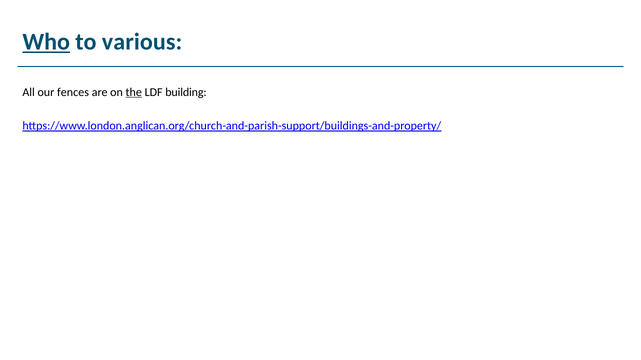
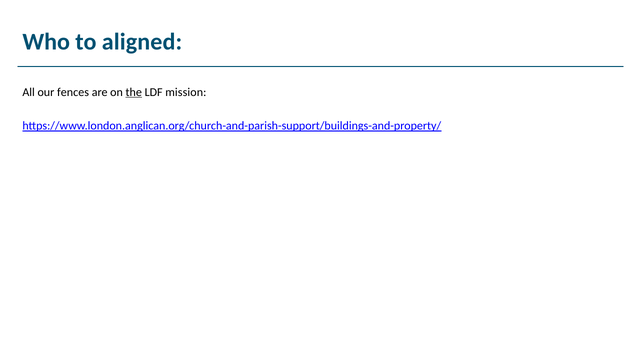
Who underline: present -> none
various: various -> aligned
building: building -> mission
